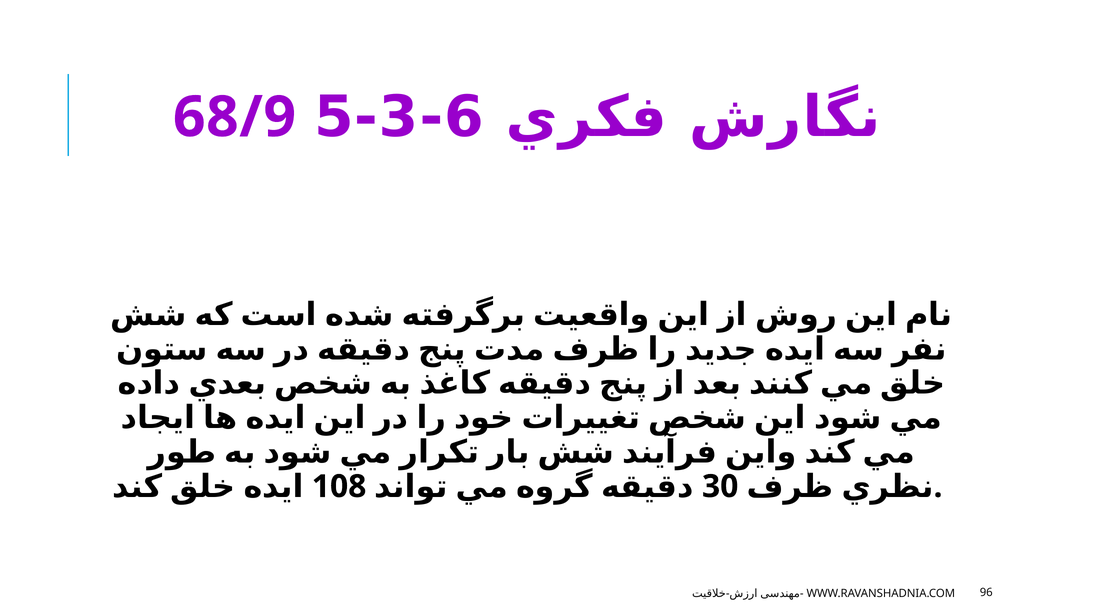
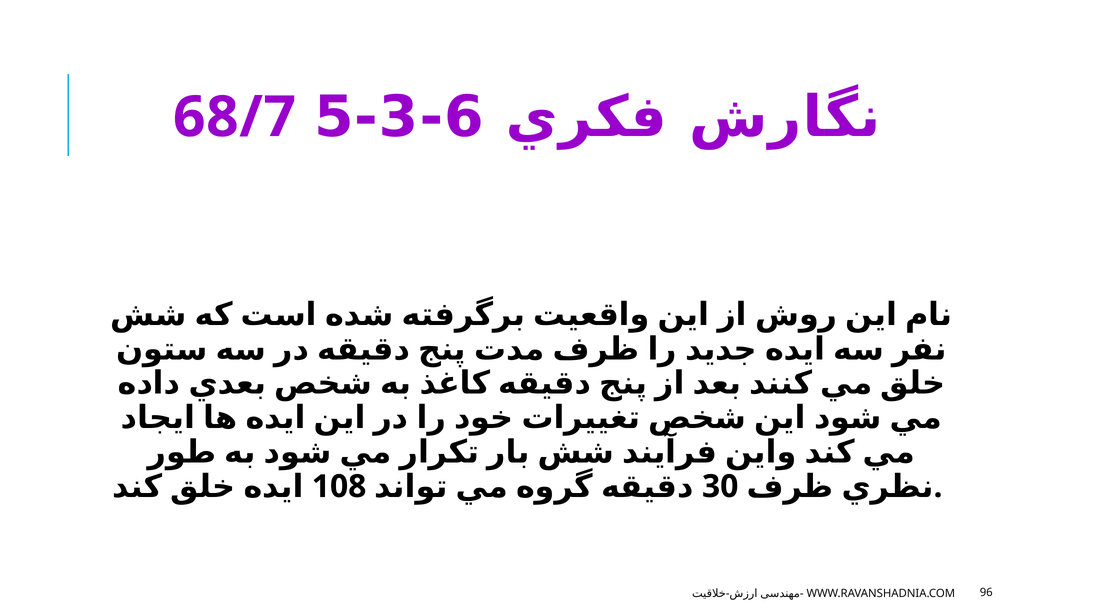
68/9: 68/9 -> 68/7
